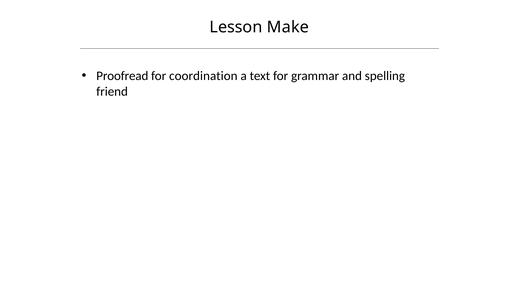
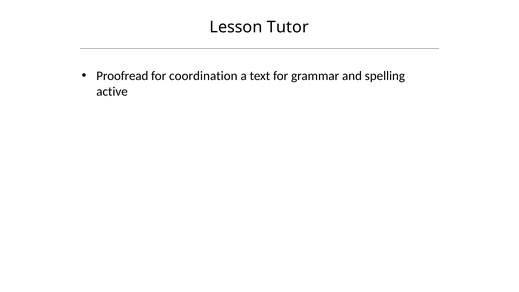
Make: Make -> Tutor
friend: friend -> active
